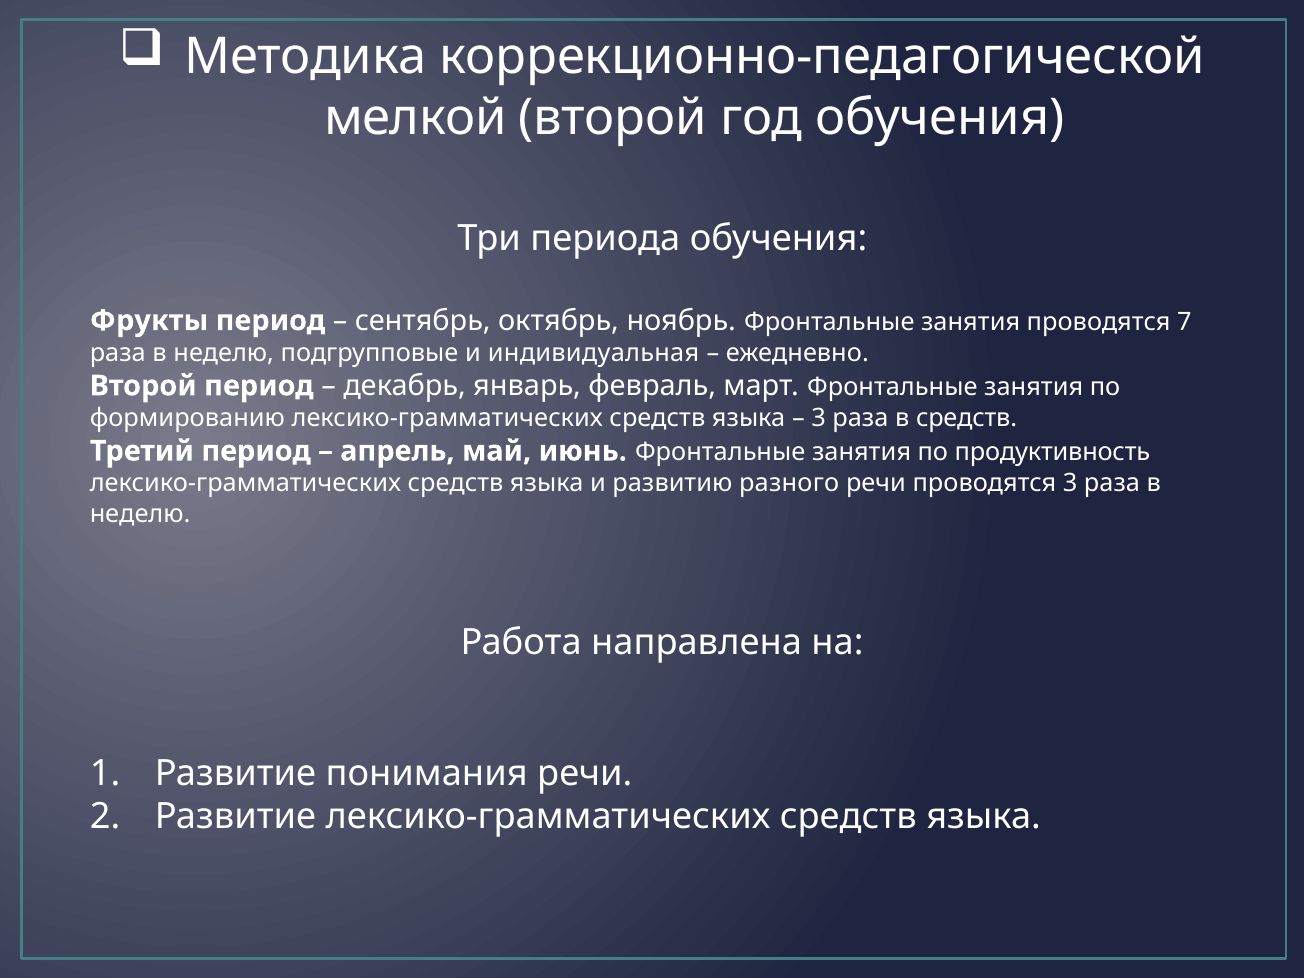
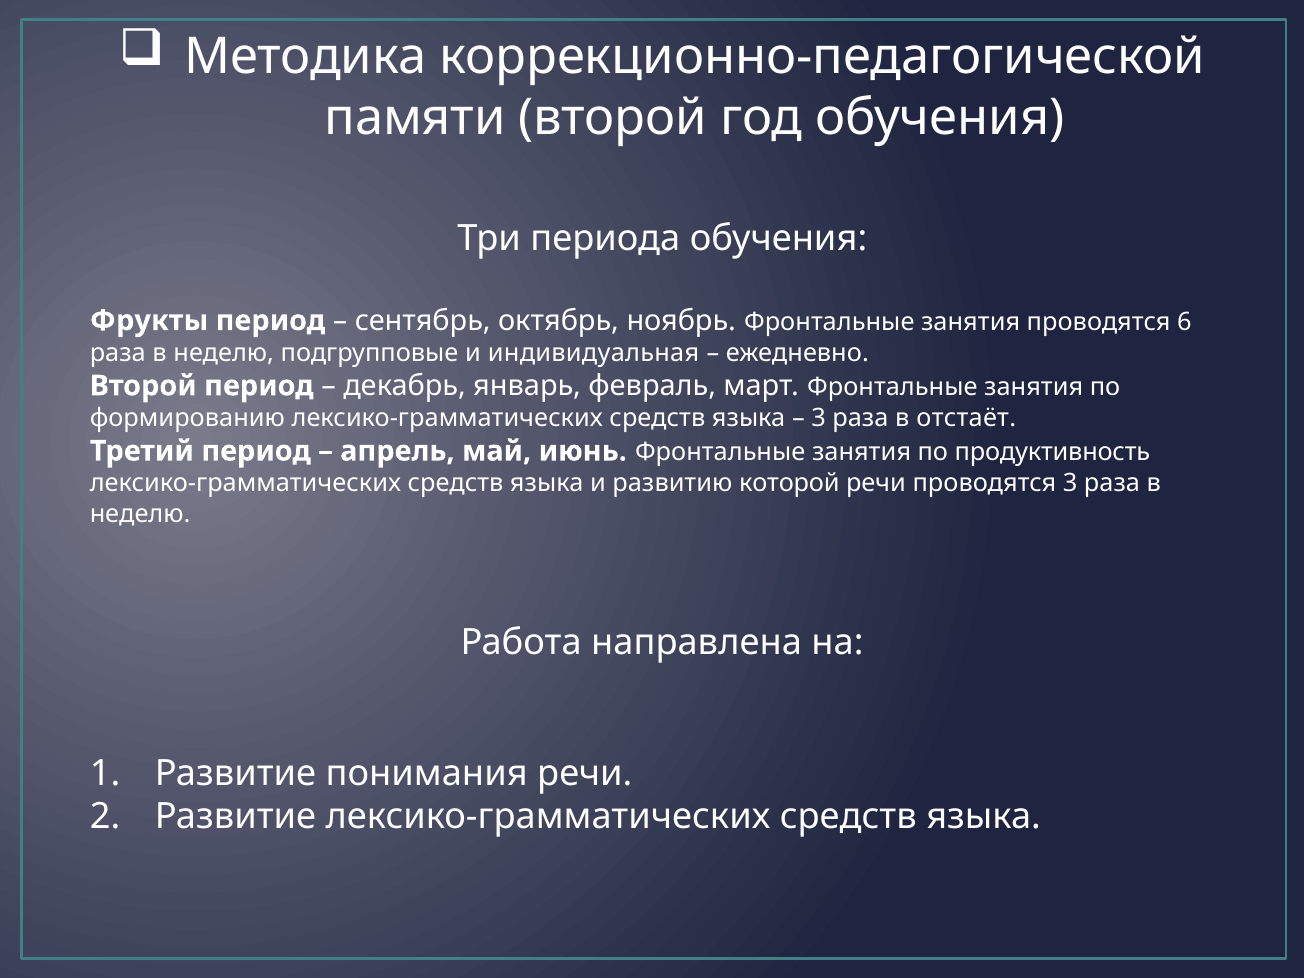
мелкой: мелкой -> памяти
7: 7 -> 6
в средств: средств -> отстаёт
разного: разного -> которой
